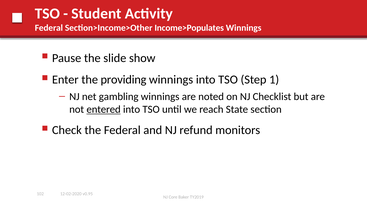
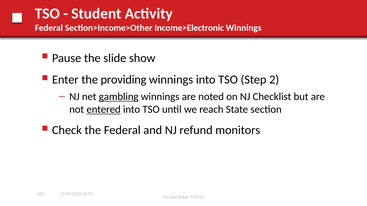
Income>Populates: Income>Populates -> Income>Electronic
1: 1 -> 2
gambling underline: none -> present
